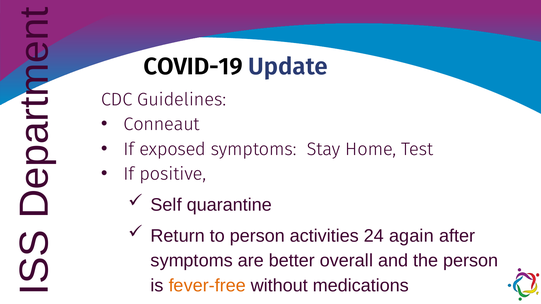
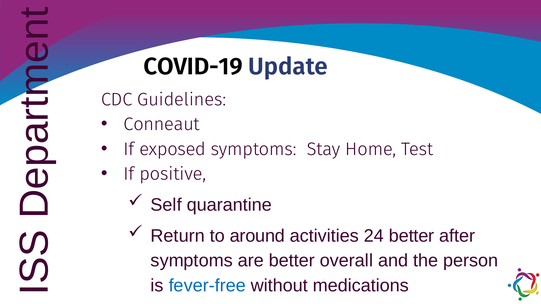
to person: person -> around
24 again: again -> better
fever-free colour: orange -> blue
